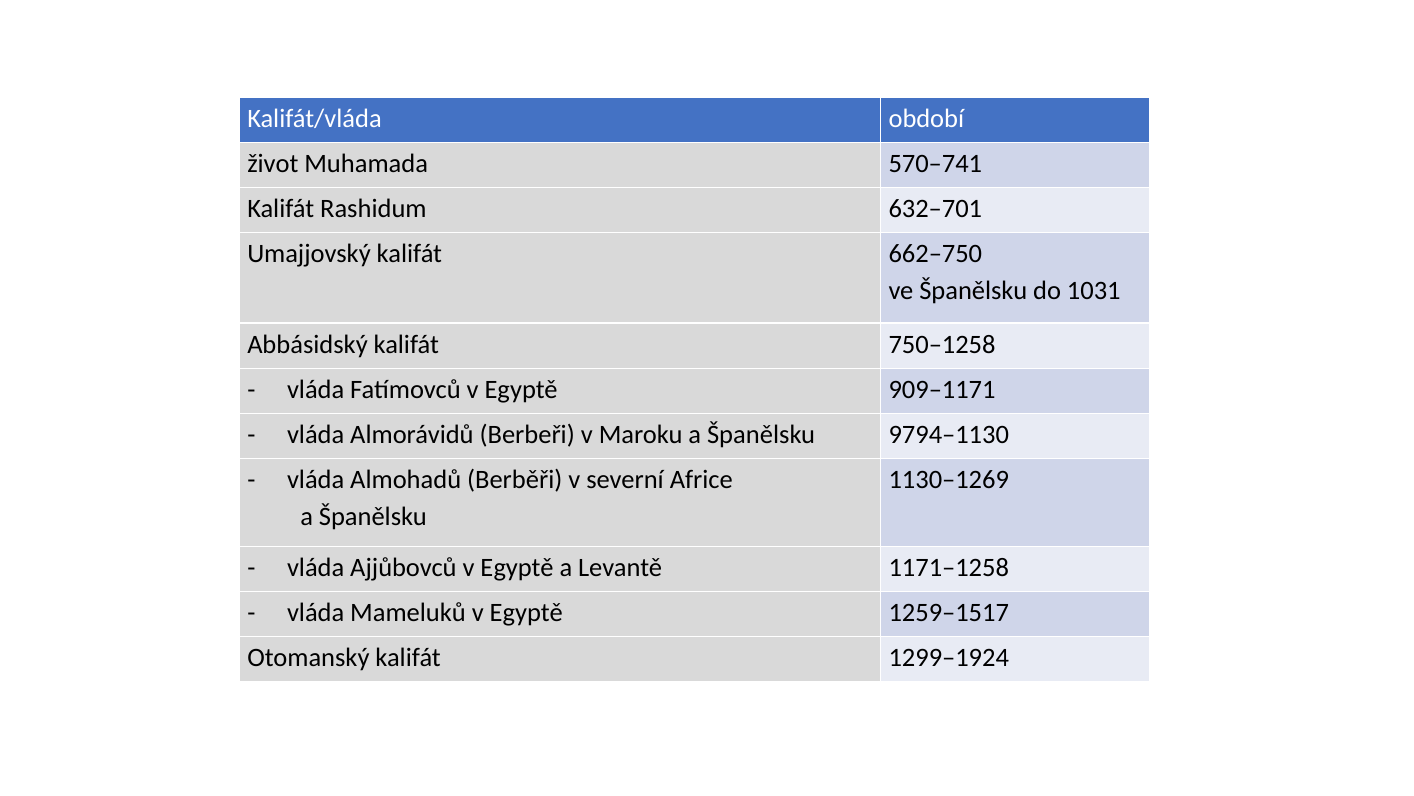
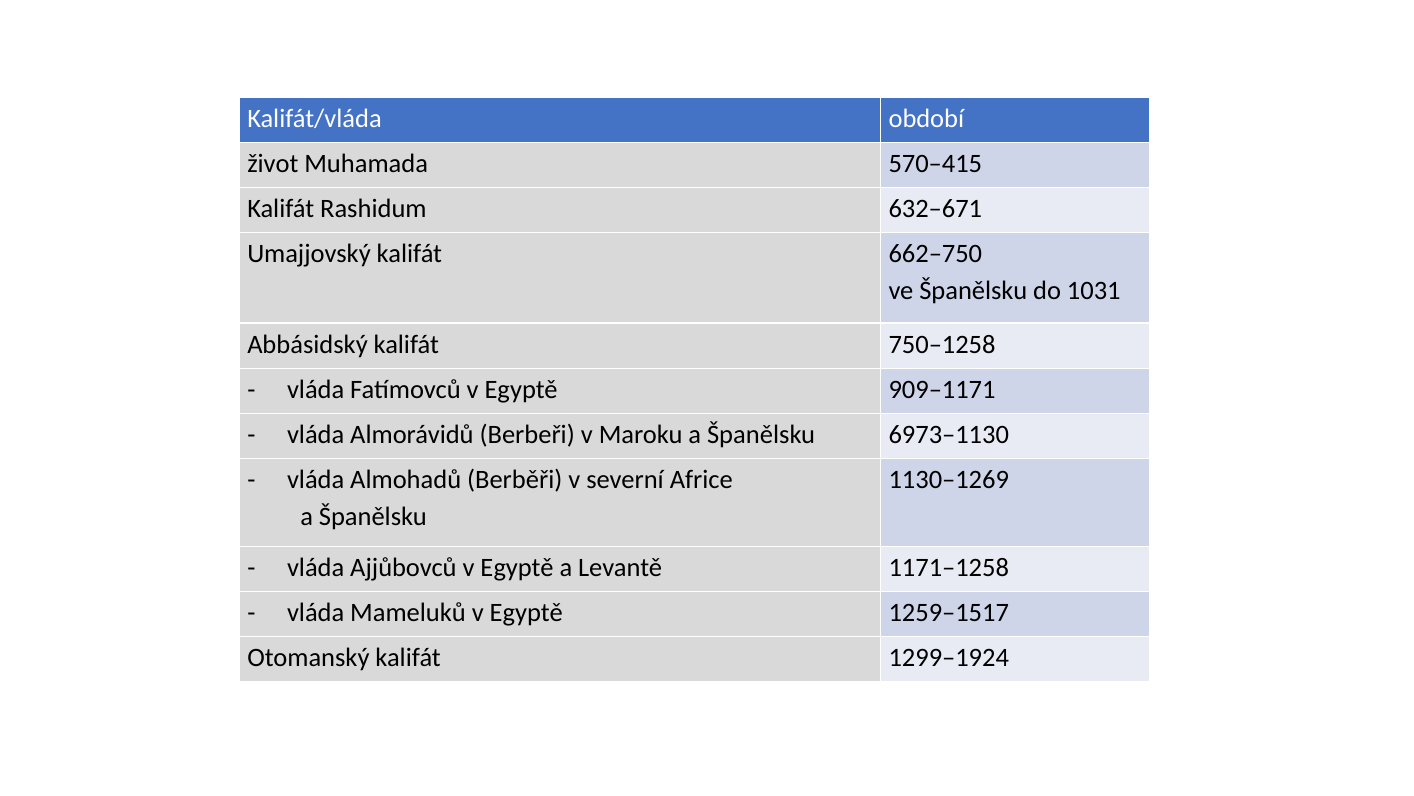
570–741: 570–741 -> 570–415
632–701: 632–701 -> 632–671
9794–1130: 9794–1130 -> 6973–1130
